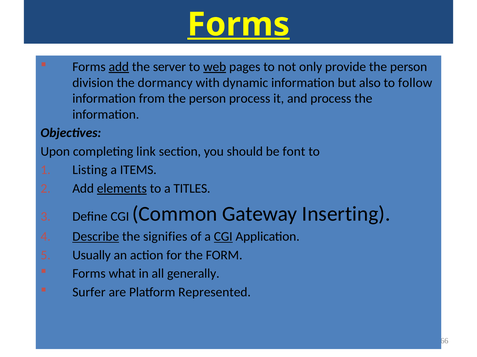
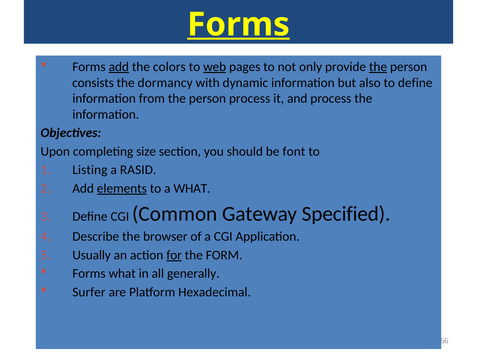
server: server -> colors
the at (378, 67) underline: none -> present
division: division -> consists
to follow: follow -> define
link: link -> size
ITEMS: ITEMS -> RASID
a TITLES: TITLES -> WHAT
Inserting: Inserting -> Specified
Describe underline: present -> none
signifies: signifies -> browser
CGI at (223, 237) underline: present -> none
for underline: none -> present
Represented: Represented -> Hexadecimal
